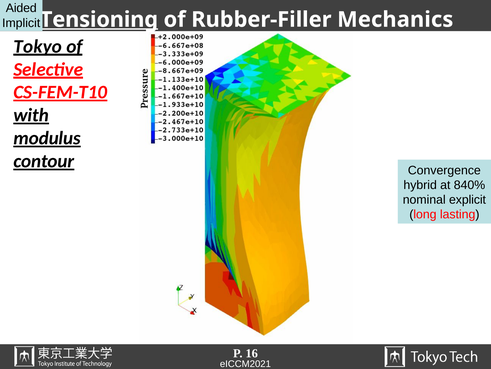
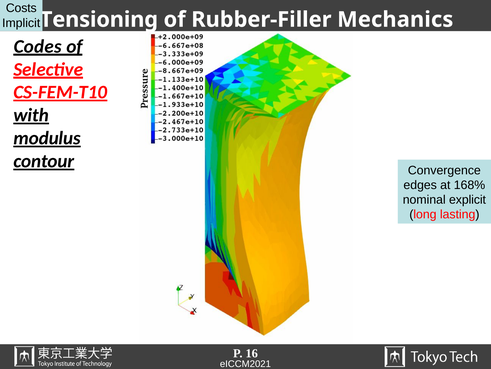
Aided: Aided -> Costs
Tensioning underline: present -> none
Tokyo: Tokyo -> Codes
hybrid: hybrid -> edges
840%: 840% -> 168%
